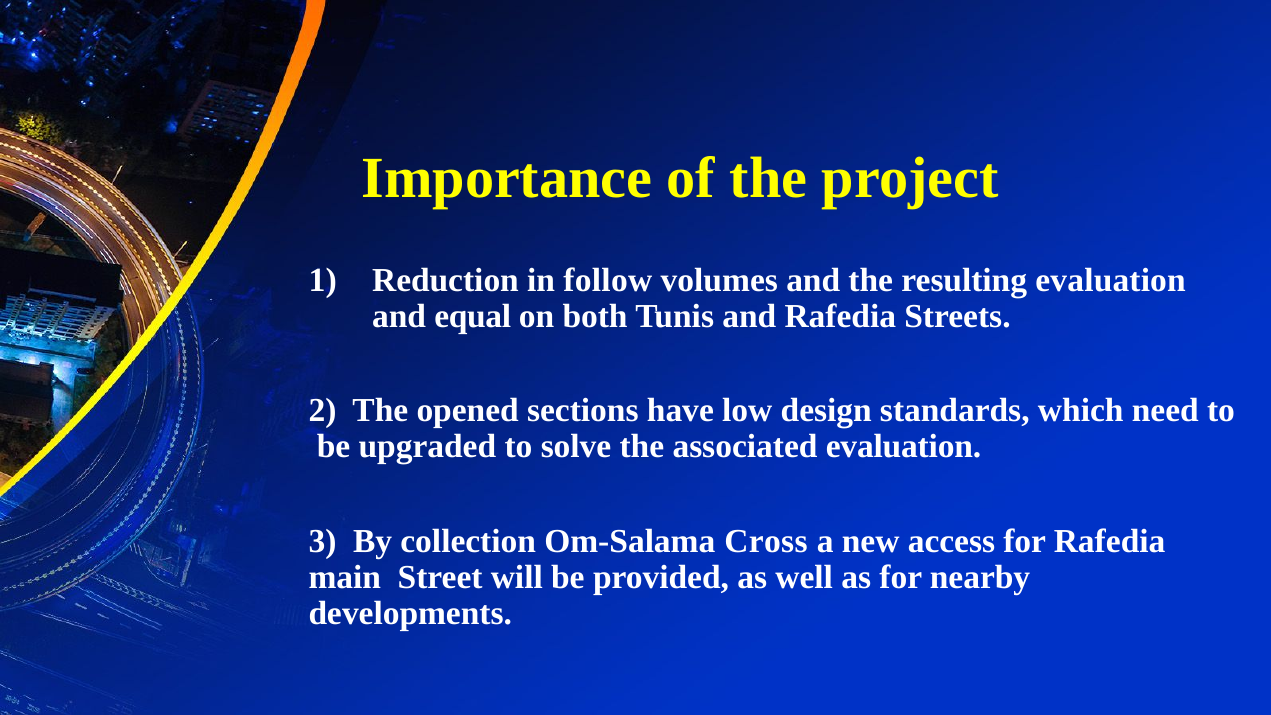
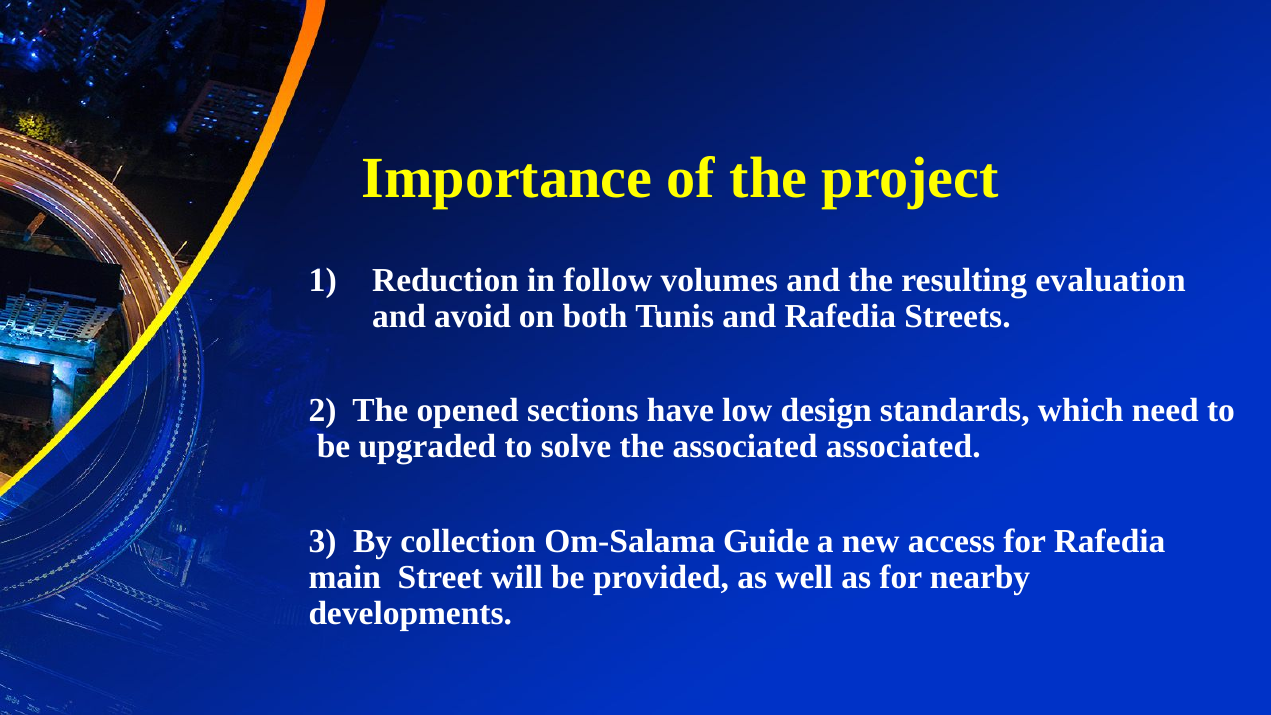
equal: equal -> avoid
associated evaluation: evaluation -> associated
Cross: Cross -> Guide
